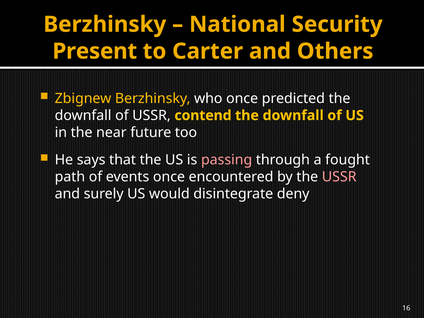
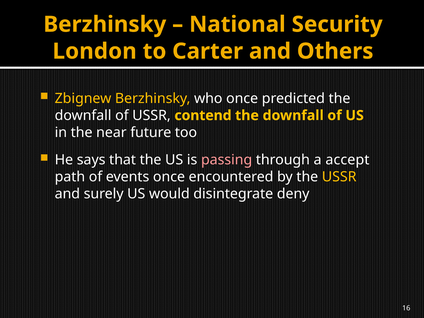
Present: Present -> London
fought: fought -> accept
USSR at (339, 177) colour: pink -> yellow
